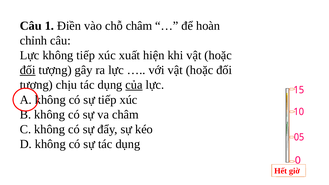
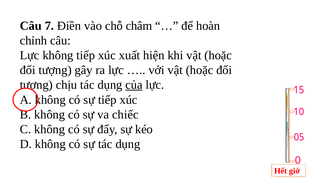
1: 1 -> 7
đối at (28, 70) underline: present -> none
va châm: châm -> chiếc
